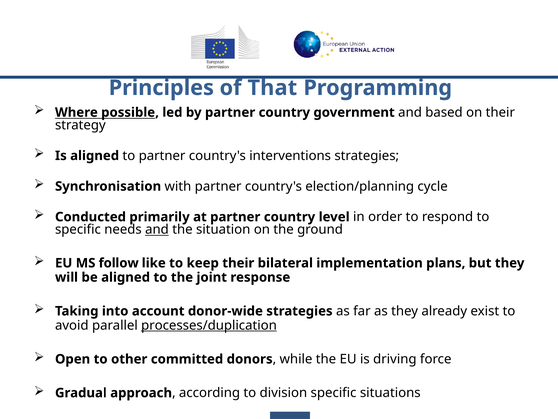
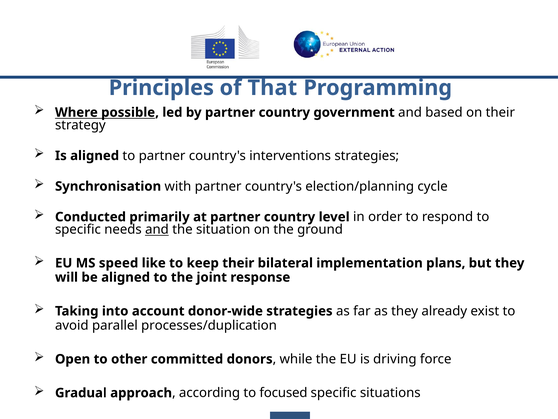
follow: follow -> speed
processes/duplication underline: present -> none
division: division -> focused
